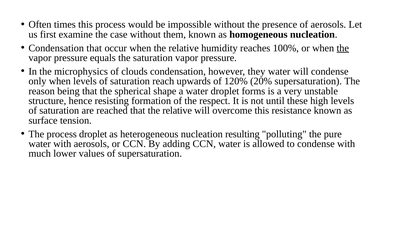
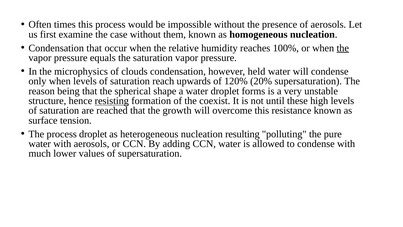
they: they -> held
resisting underline: none -> present
respect: respect -> coexist
that the relative: relative -> growth
